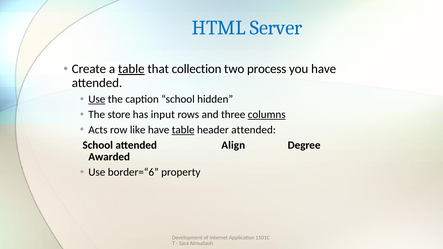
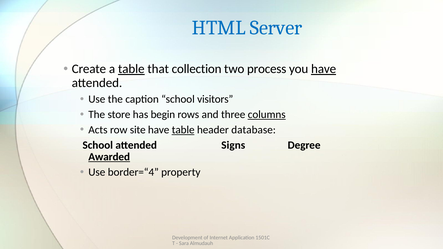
have at (324, 69) underline: none -> present
Use at (97, 99) underline: present -> none
hidden: hidden -> visitors
input: input -> begin
like: like -> site
header attended: attended -> database
Align: Align -> Signs
Awarded underline: none -> present
border=“6: border=“6 -> border=“4
